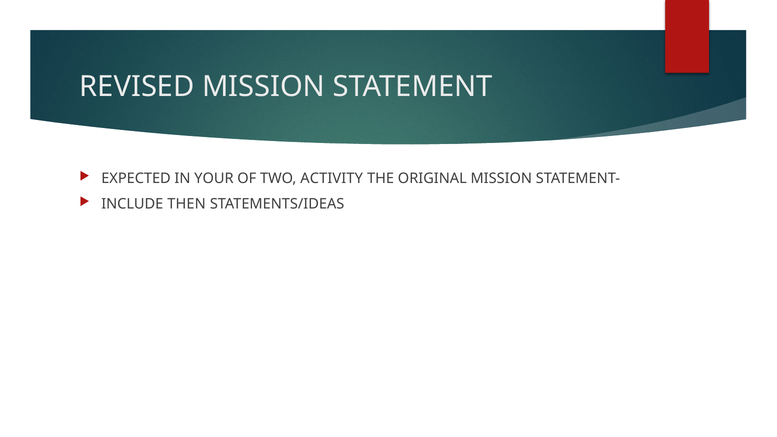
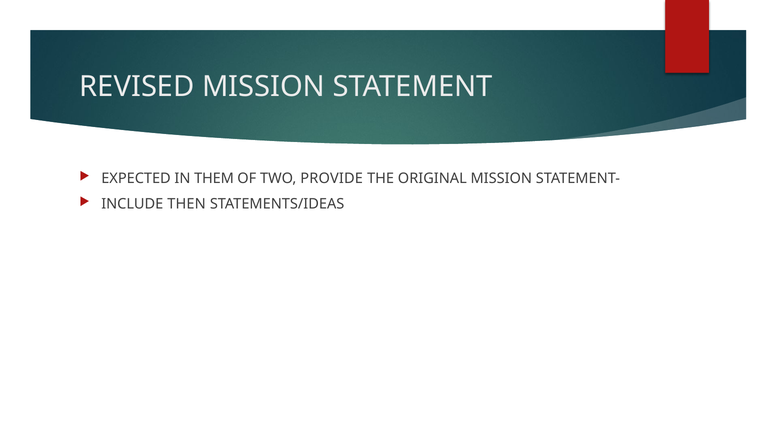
YOUR: YOUR -> THEM
ACTIVITY: ACTIVITY -> PROVIDE
